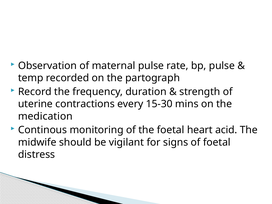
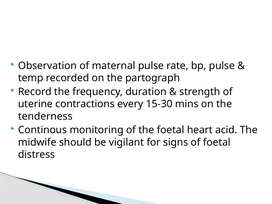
medication: medication -> tenderness
